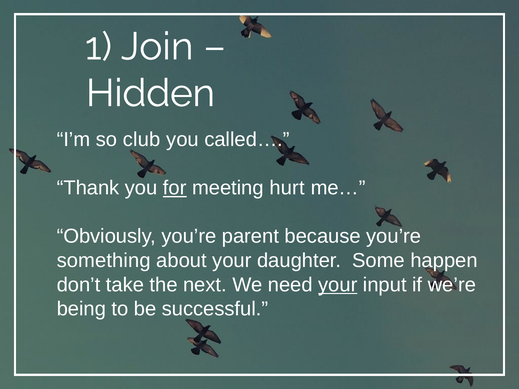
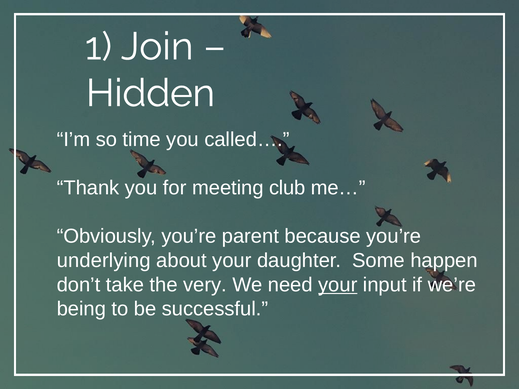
club: club -> time
for underline: present -> none
hurt: hurt -> club
something: something -> underlying
next: next -> very
